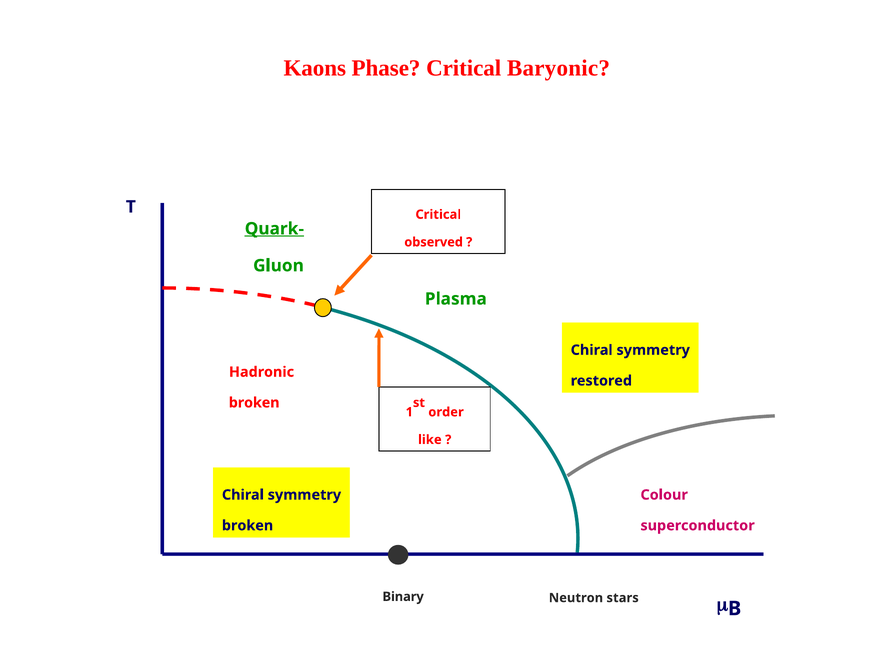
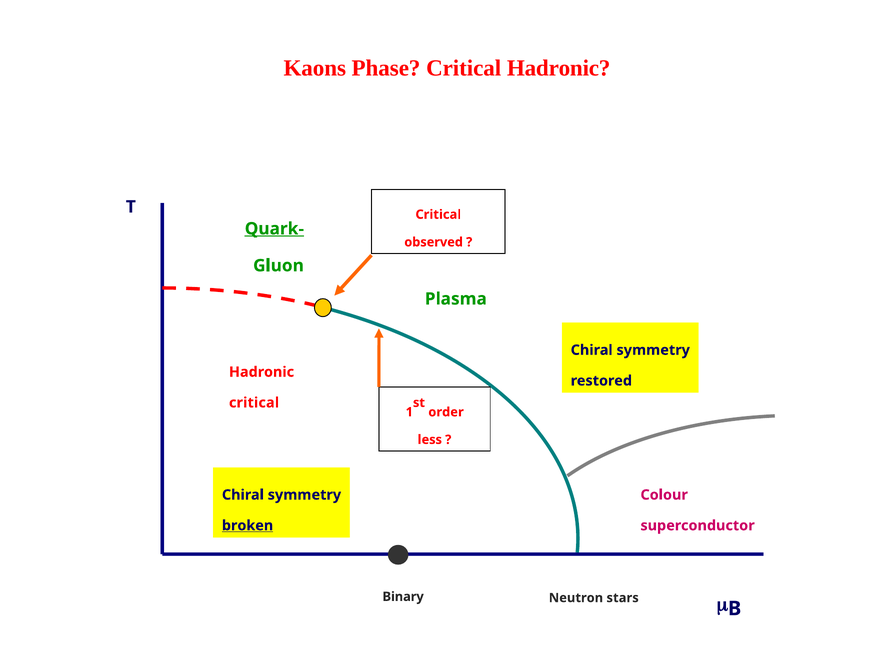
Critical Baryonic: Baryonic -> Hadronic
broken at (254, 402): broken -> critical
like: like -> less
broken at (248, 525) underline: none -> present
